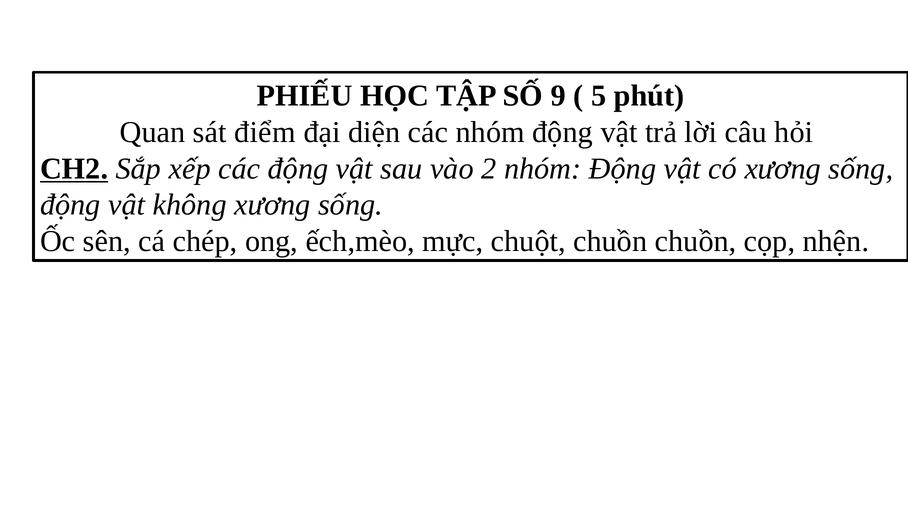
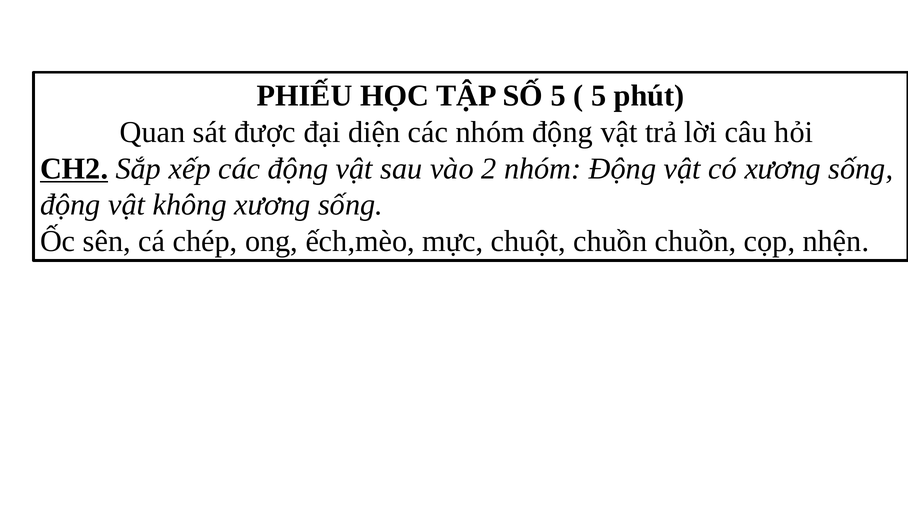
SỐ 9: 9 -> 5
điểm: điểm -> được
